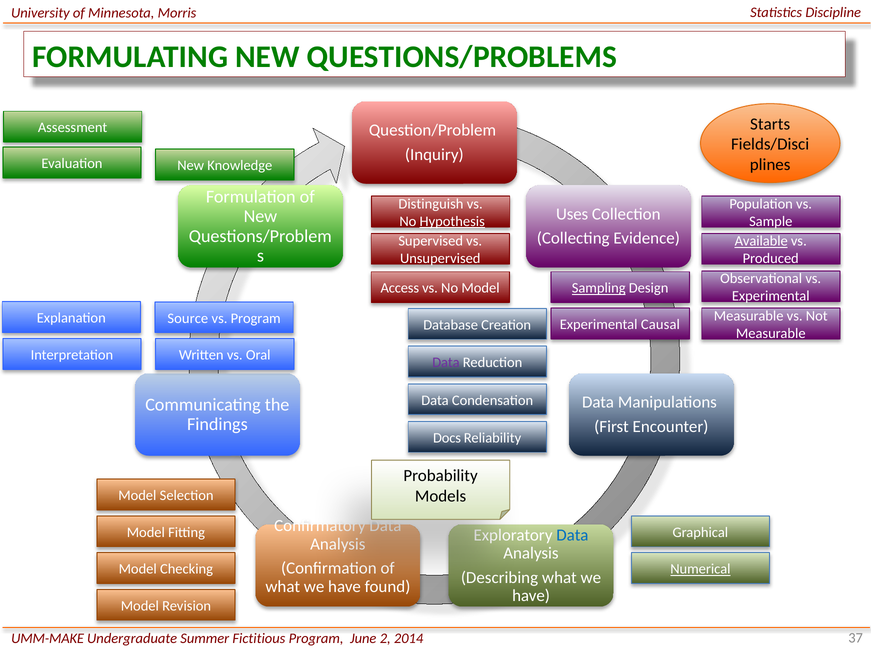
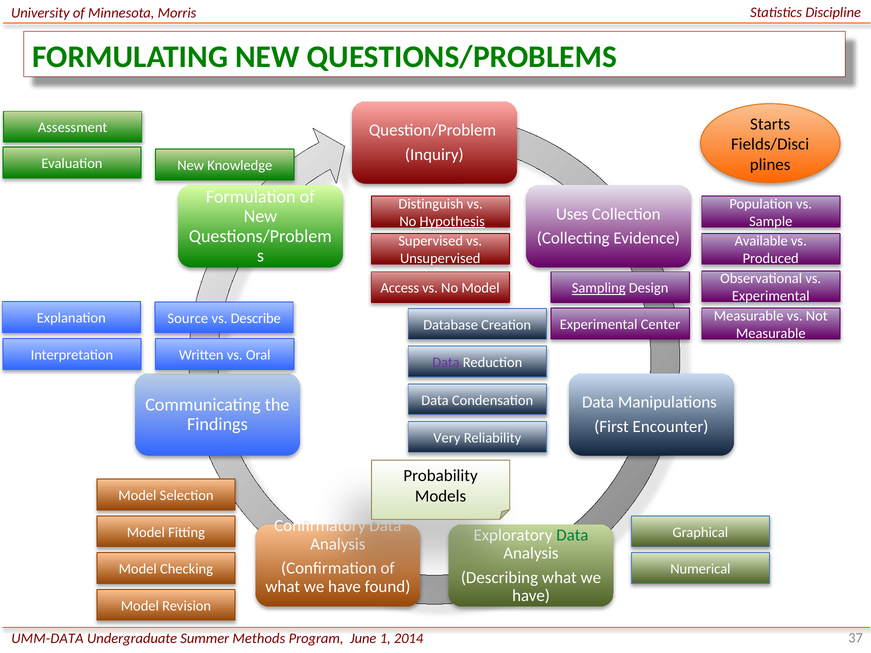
Available underline: present -> none
vs Program: Program -> Describe
Causal: Causal -> Center
Docs: Docs -> Very
Data at (572, 535) colour: blue -> green
Numerical underline: present -> none
UMM-MAKE: UMM-MAKE -> UMM-DATA
Fictitious: Fictitious -> Methods
2: 2 -> 1
